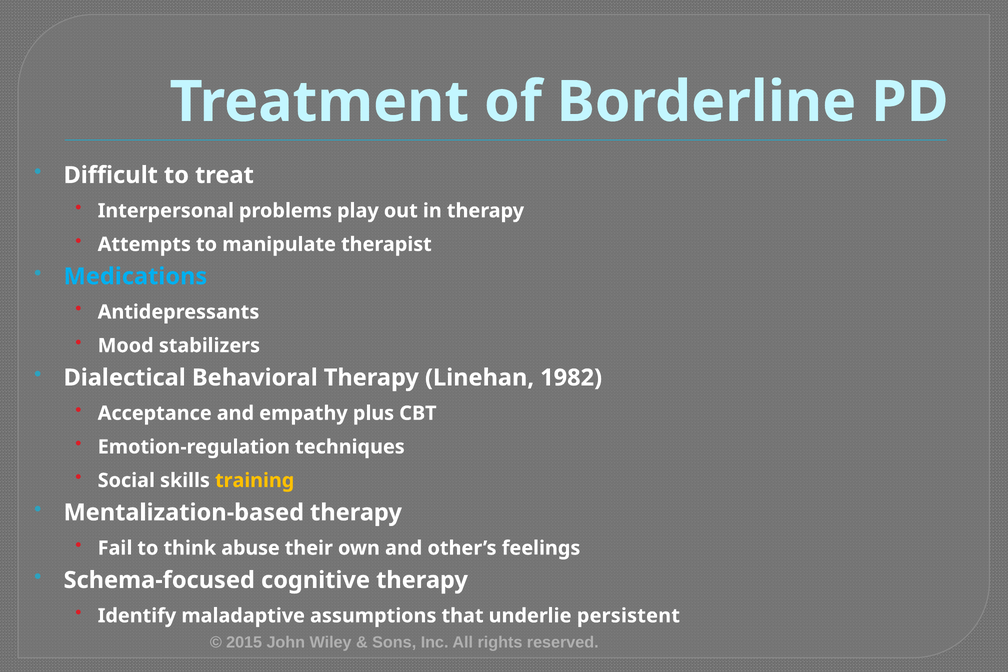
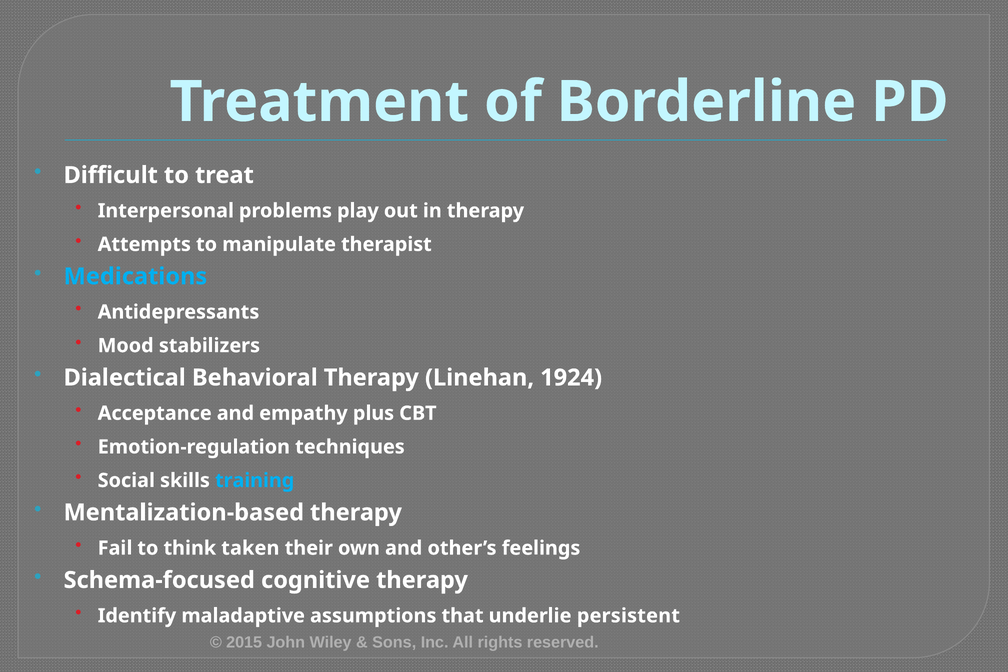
1982: 1982 -> 1924
training colour: yellow -> light blue
abuse: abuse -> taken
